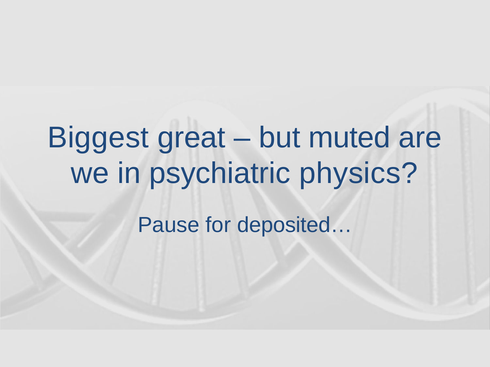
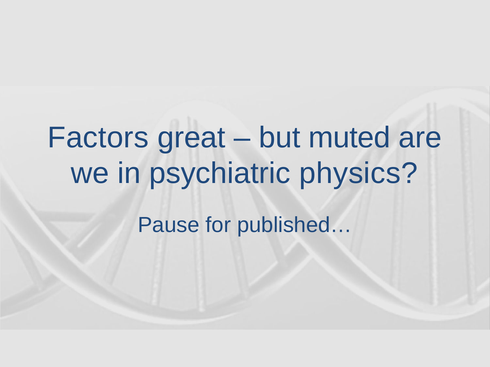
Biggest: Biggest -> Factors
deposited…: deposited… -> published…
